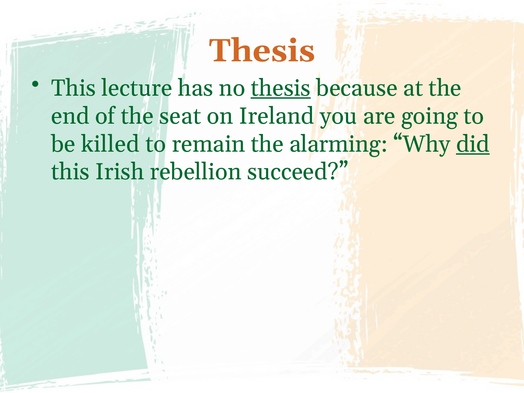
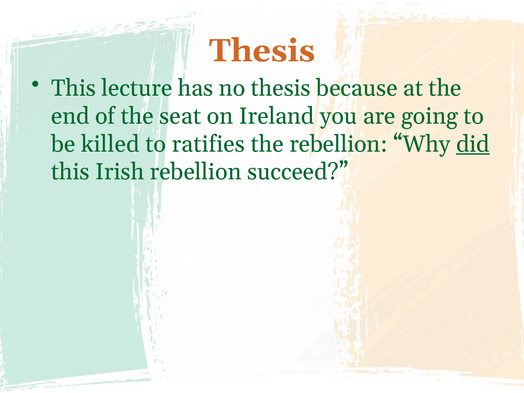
thesis at (281, 88) underline: present -> none
remain: remain -> ratifies
the alarming: alarming -> rebellion
